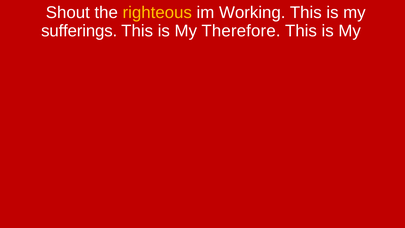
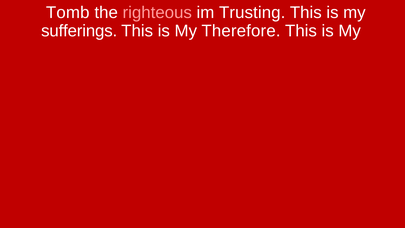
Shout: Shout -> Tomb
righteous colour: yellow -> pink
Working: Working -> Trusting
